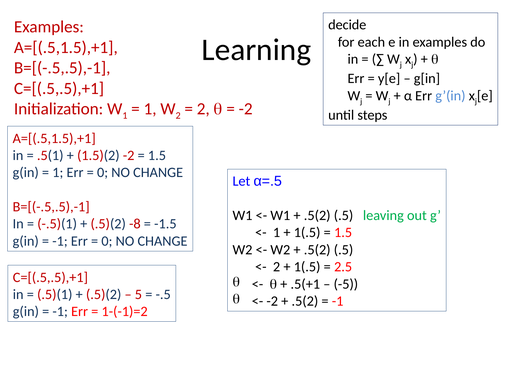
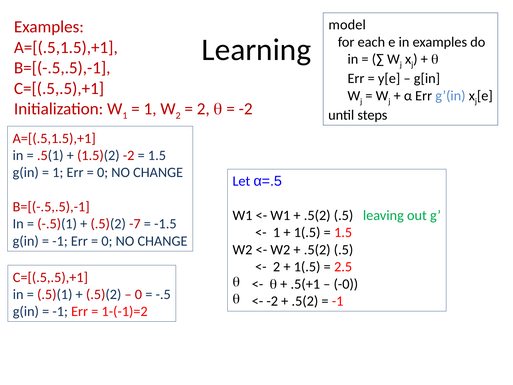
decide: decide -> model
-8: -8 -> -7
-5: -5 -> -0
5 at (138, 294): 5 -> 0
